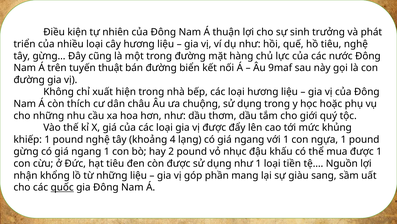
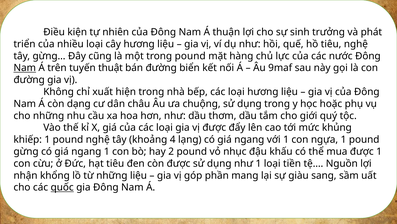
trong đường: đường -> pound
Nam at (25, 68) underline: none -> present
thích: thích -> dạng
